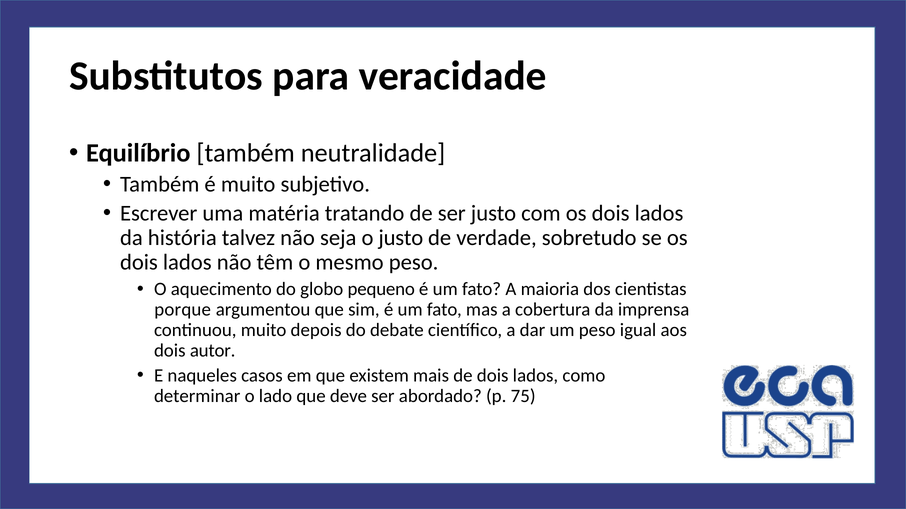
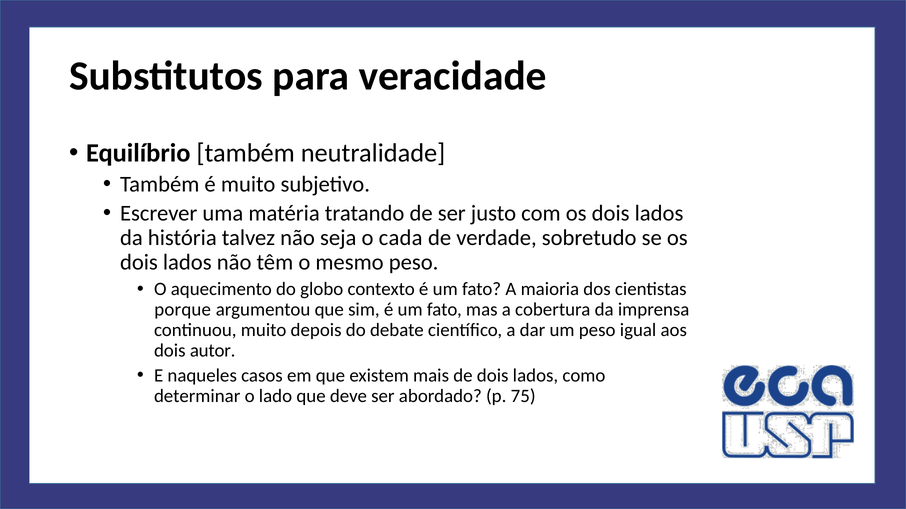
o justo: justo -> cada
pequeno: pequeno -> contexto
